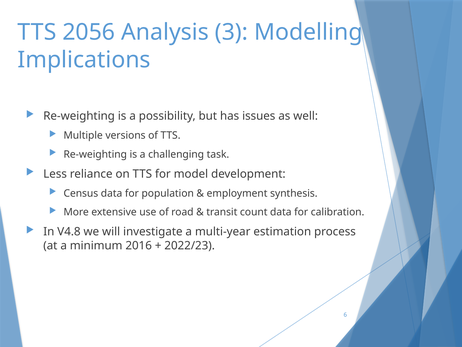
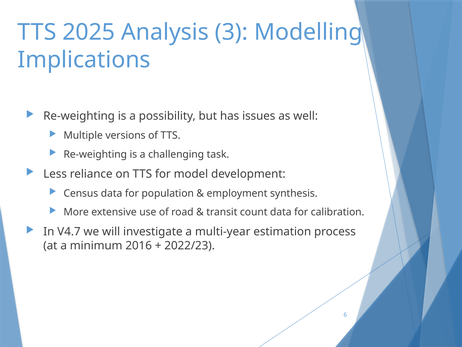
2056: 2056 -> 2025
V4.8: V4.8 -> V4.7
